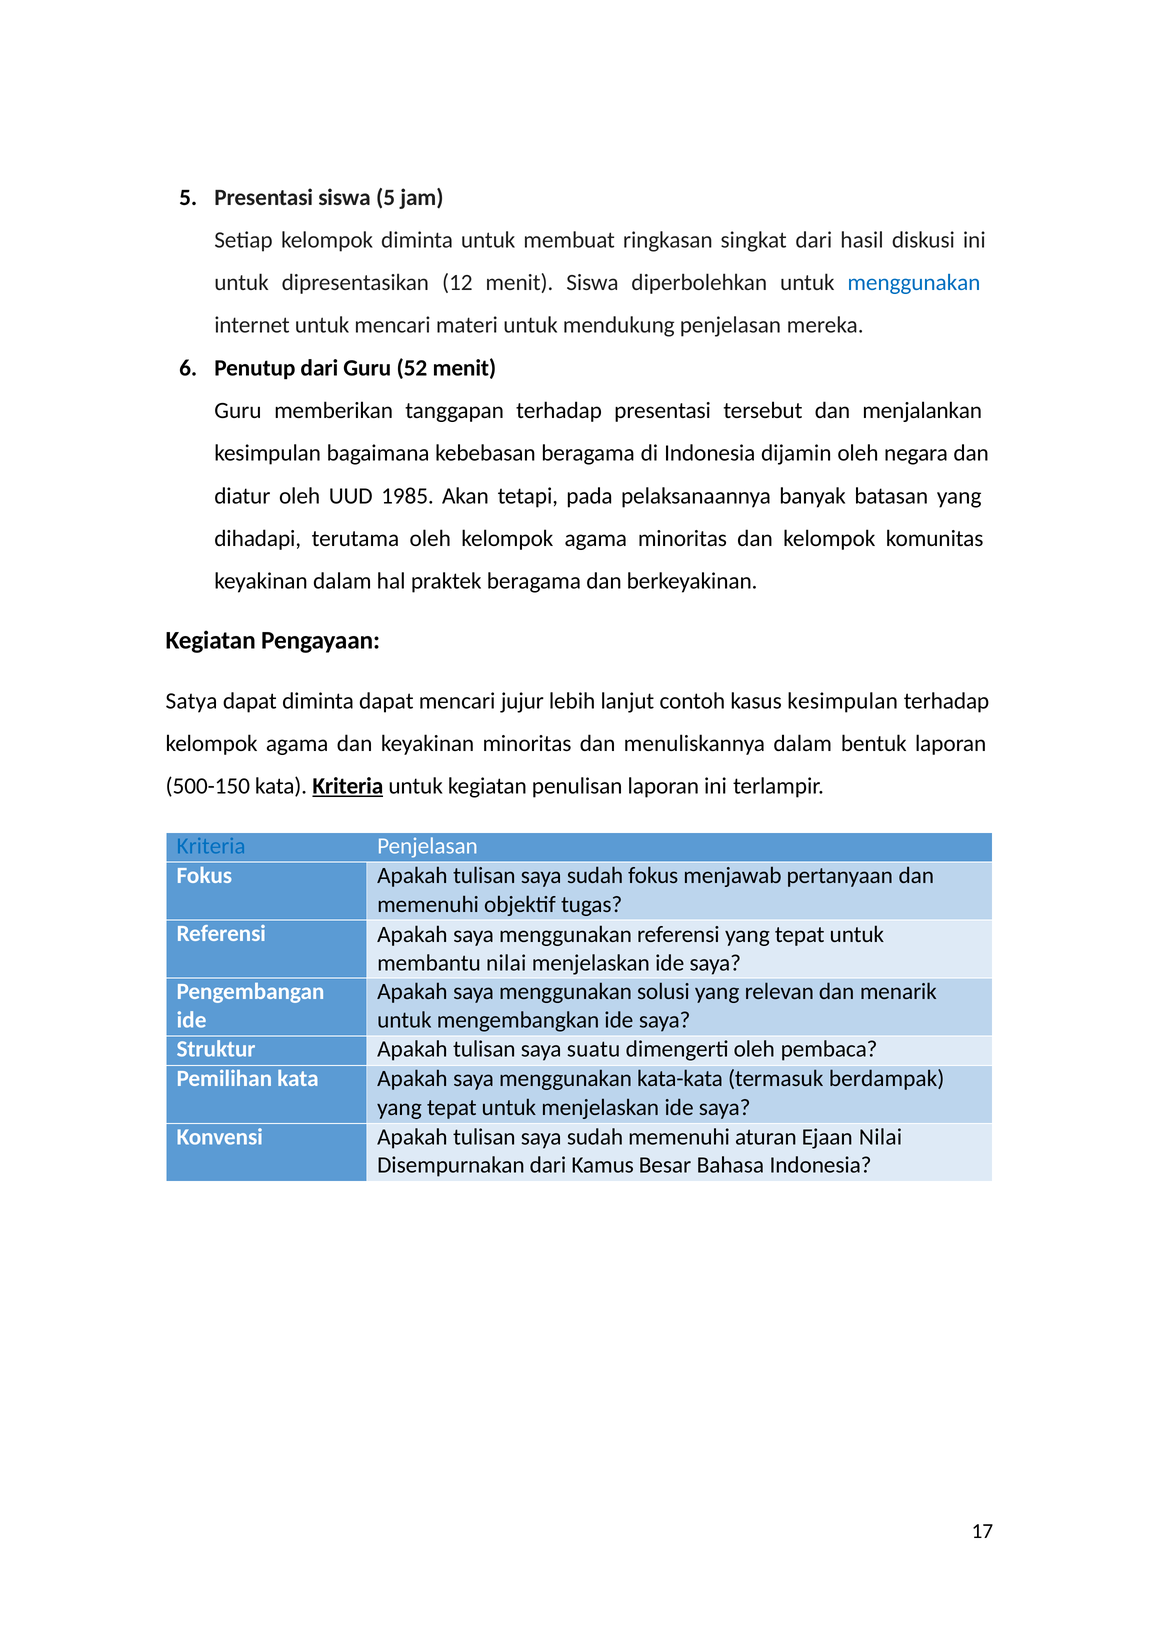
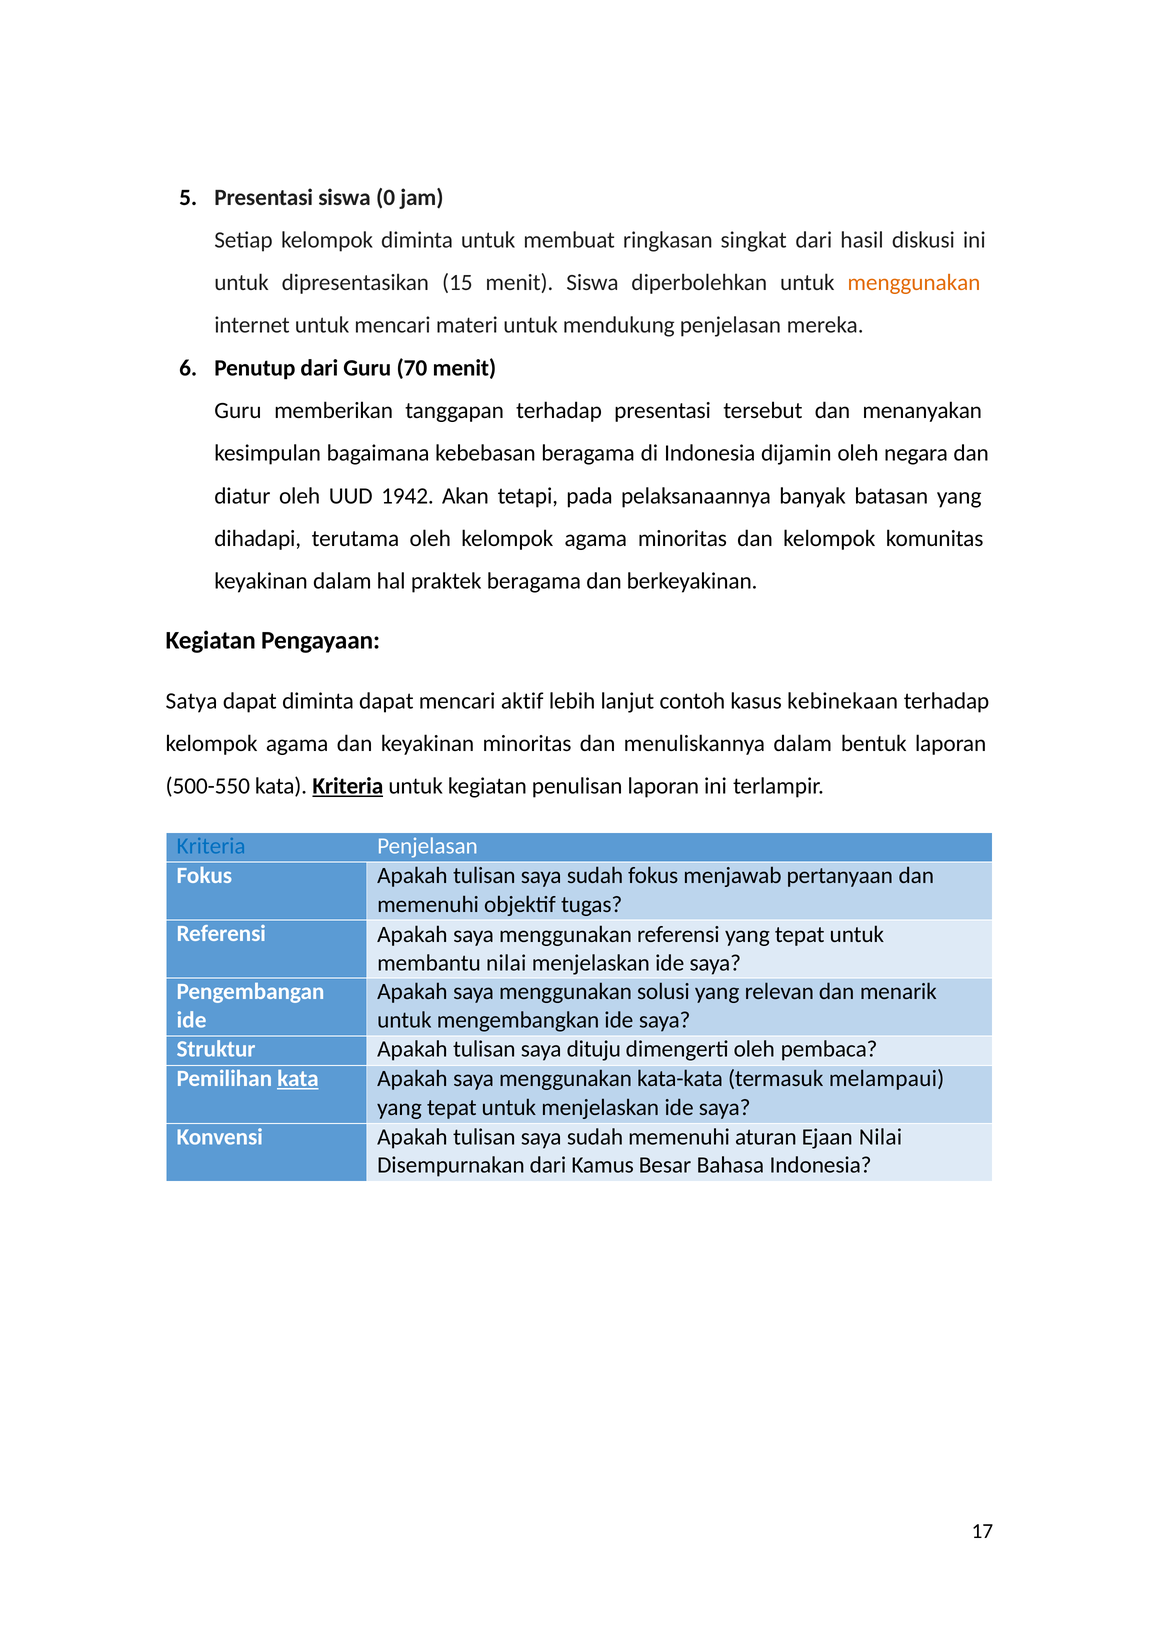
siswa 5: 5 -> 0
12: 12 -> 15
menggunakan at (914, 282) colour: blue -> orange
52: 52 -> 70
menjalankan: menjalankan -> menanyakan
1985: 1985 -> 1942
jujur: jujur -> aktif
kasus kesimpulan: kesimpulan -> kebinekaan
500-150: 500-150 -> 500-550
suatu: suatu -> dituju
kata at (298, 1079) underline: none -> present
berdampak: berdampak -> melampaui
